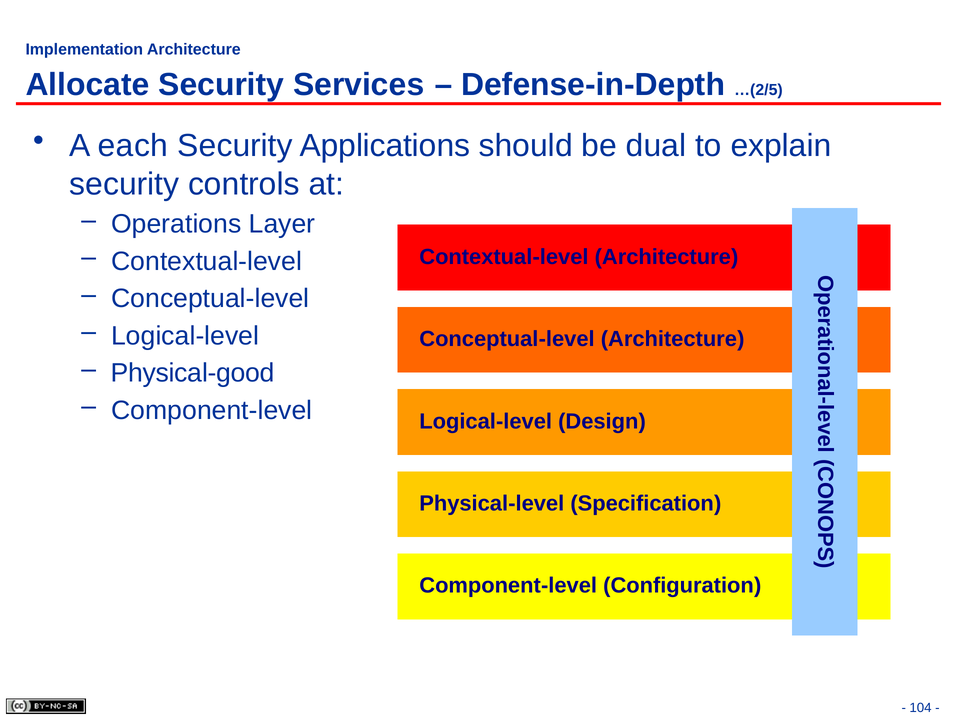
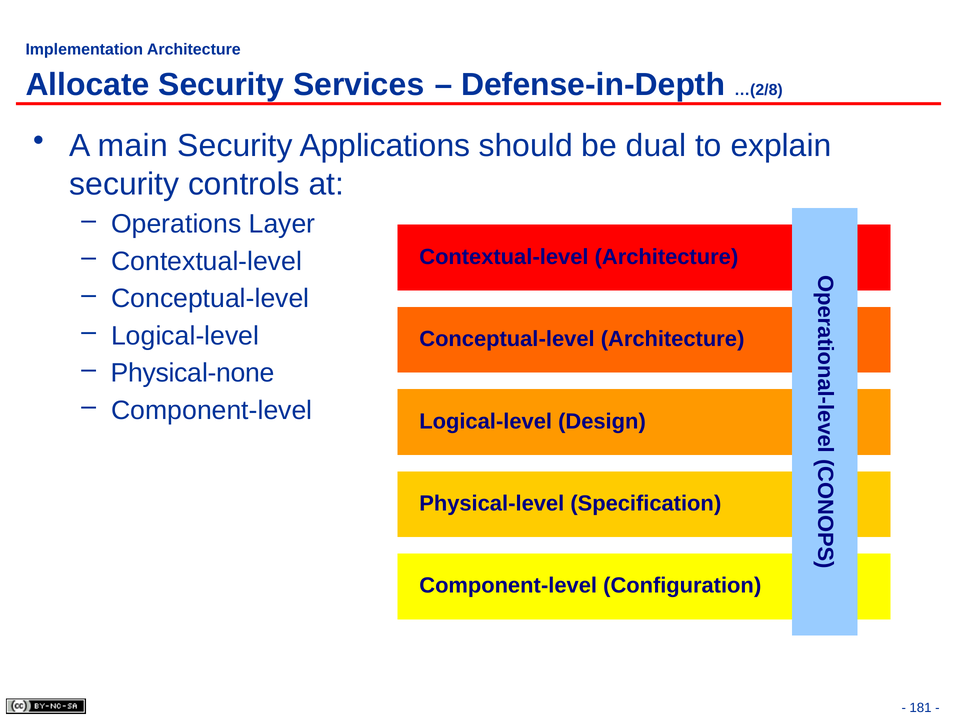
…(2/5: …(2/5 -> …(2/8
each: each -> main
Physical-good: Physical-good -> Physical-none
104: 104 -> 181
